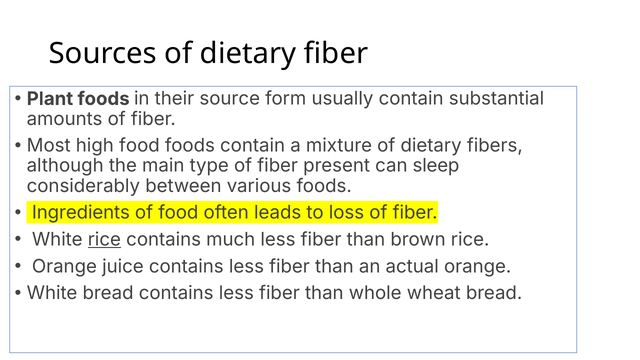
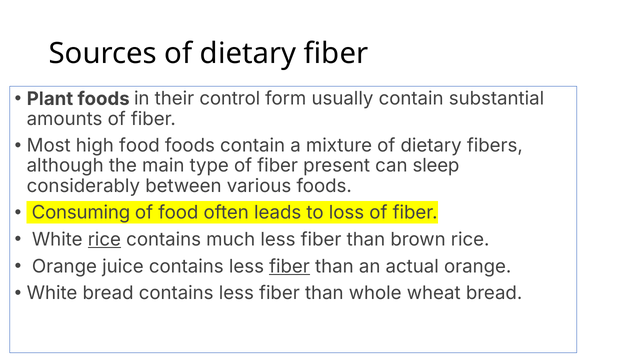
source: source -> control
Ingredients: Ingredients -> Consuming
fiber at (290, 266) underline: none -> present
